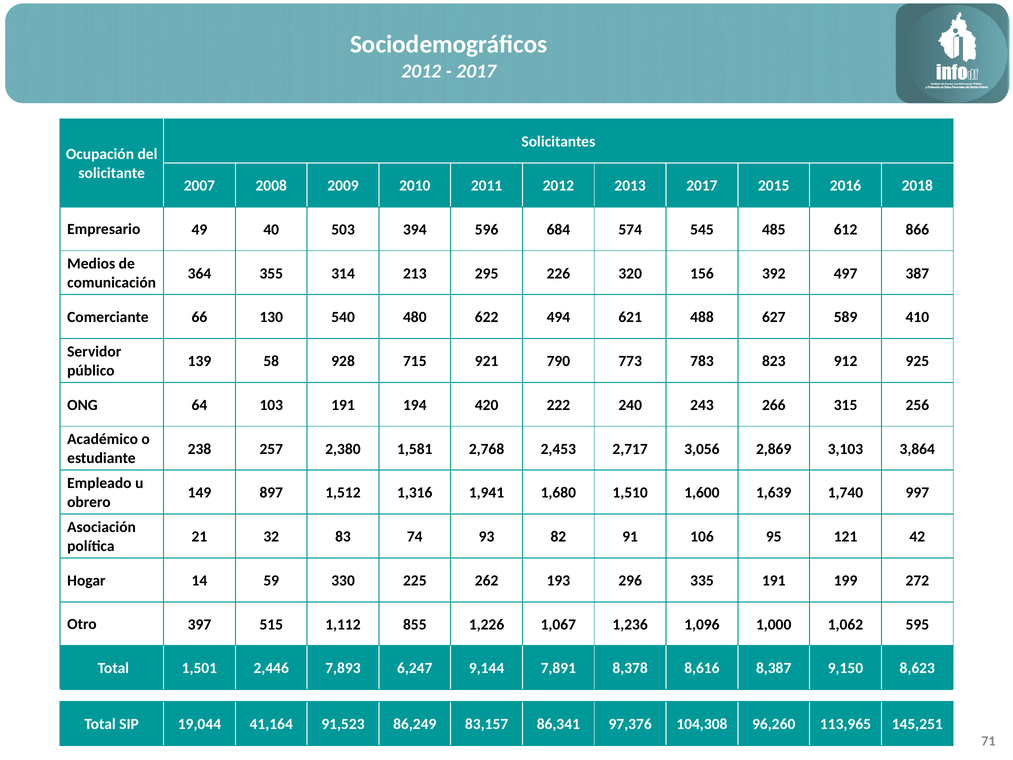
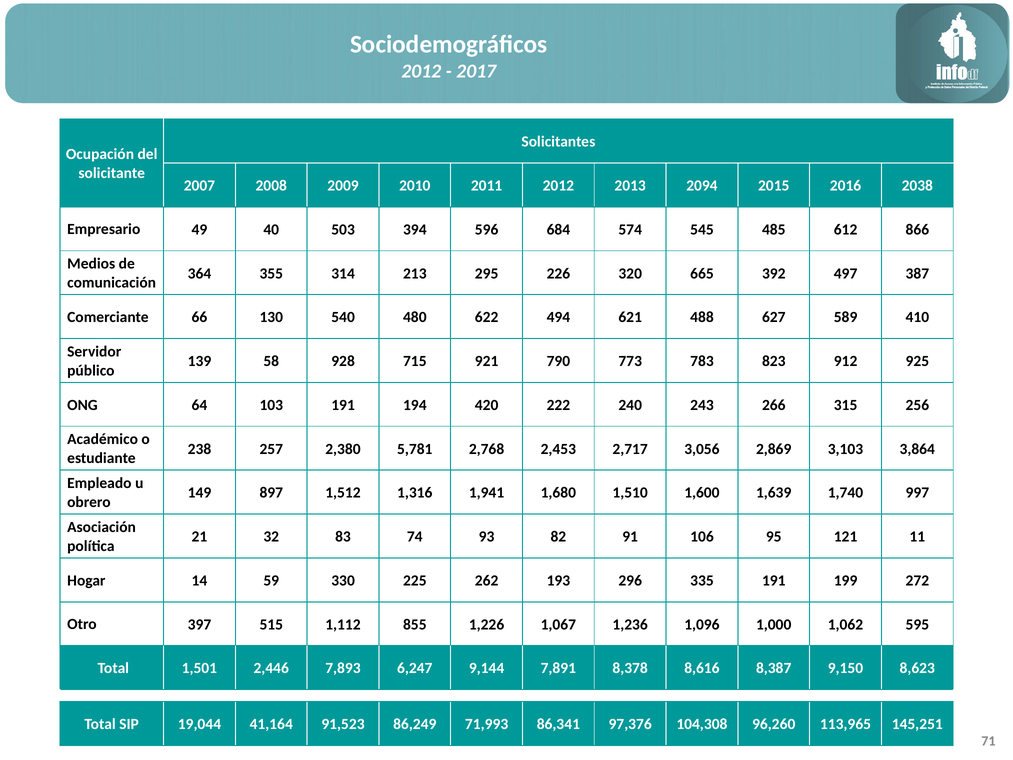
2013 2017: 2017 -> 2094
2018: 2018 -> 2038
156: 156 -> 665
1,581: 1,581 -> 5,781
42: 42 -> 11
83,157: 83,157 -> 71,993
